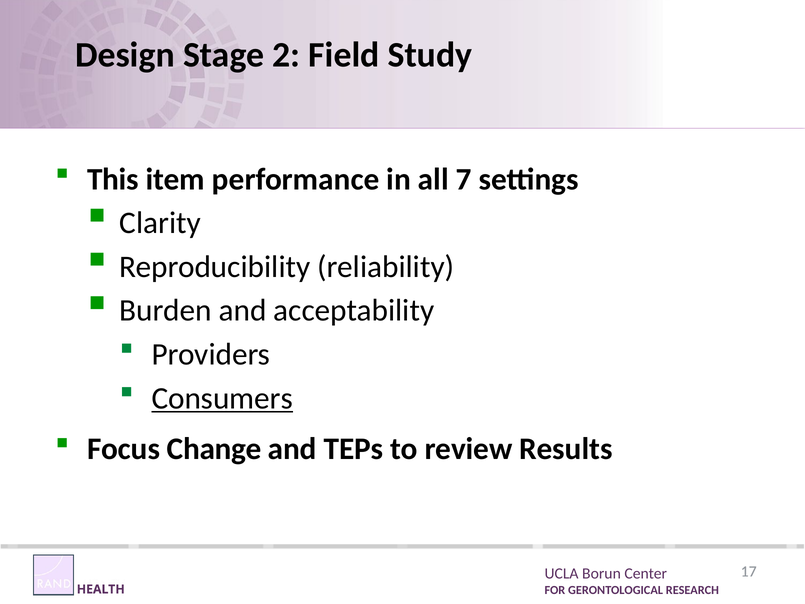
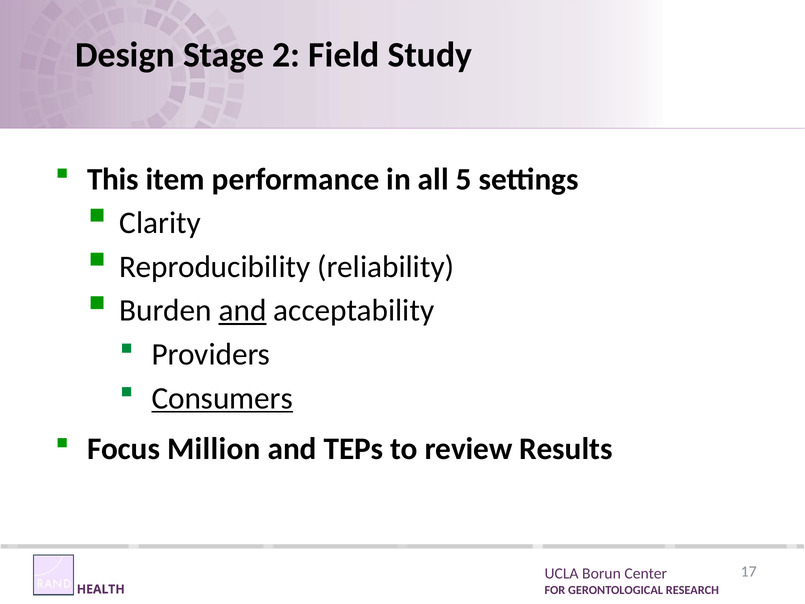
7: 7 -> 5
and at (243, 311) underline: none -> present
Change: Change -> Million
